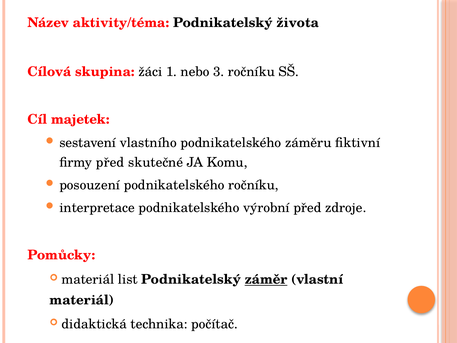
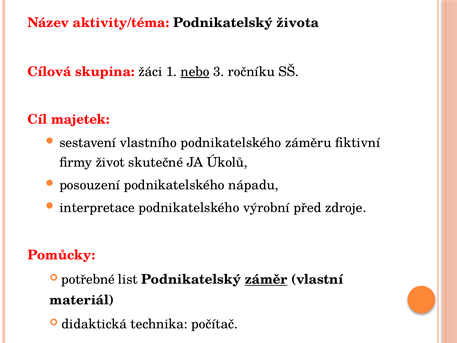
nebo underline: none -> present
firmy před: před -> život
Komu: Komu -> Úkolů
podnikatelského ročníku: ročníku -> nápadu
materiál at (88, 279): materiál -> potřebné
